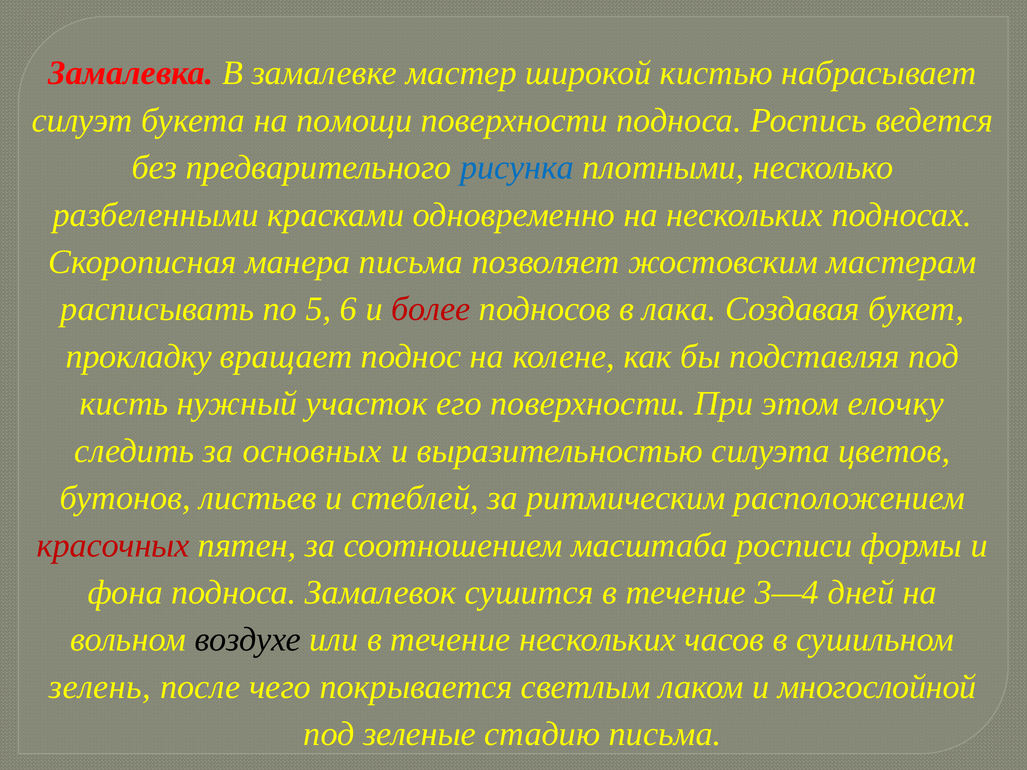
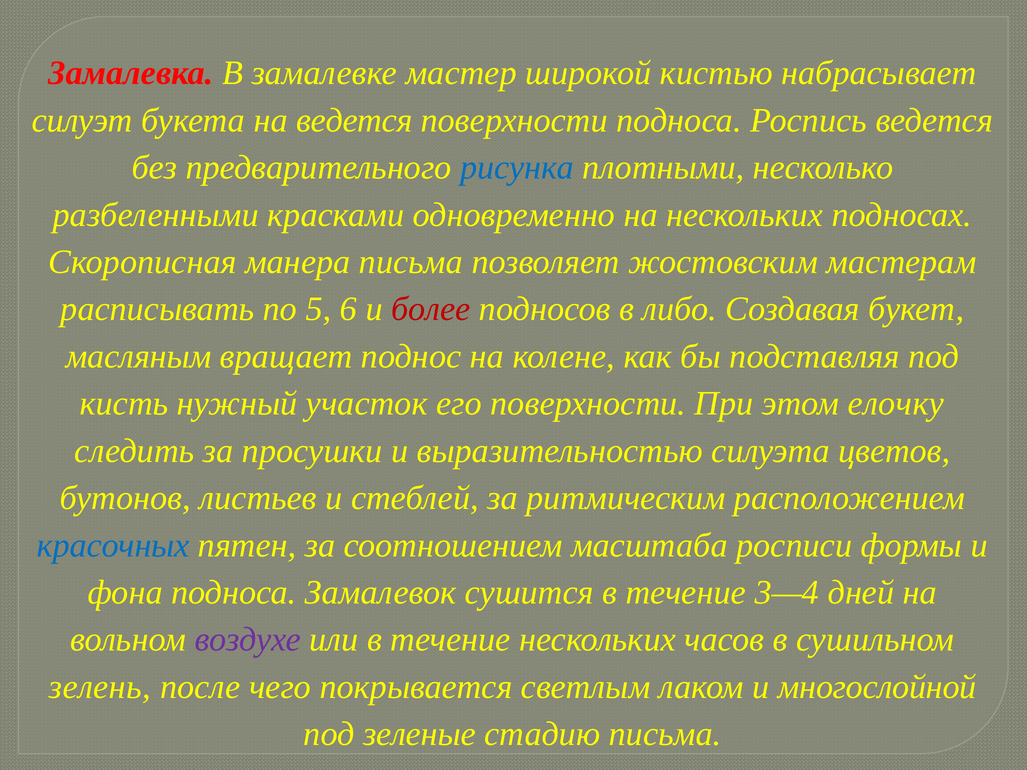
на помощи: помощи -> ведется
лака: лака -> либо
прокладку: прокладку -> масляным
основных: основных -> просушки
красочных colour: red -> blue
воздухе colour: black -> purple
